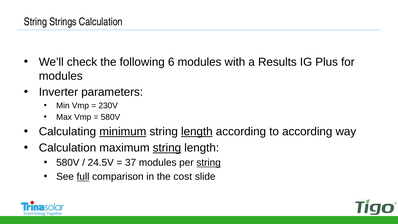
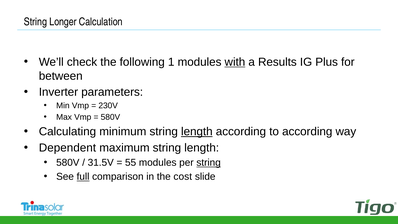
Strings: Strings -> Longer
6: 6 -> 1
with underline: none -> present
modules at (61, 76): modules -> between
minimum underline: present -> none
Calculation at (67, 148): Calculation -> Dependent
string at (167, 148) underline: present -> none
24.5V: 24.5V -> 31.5V
37: 37 -> 55
